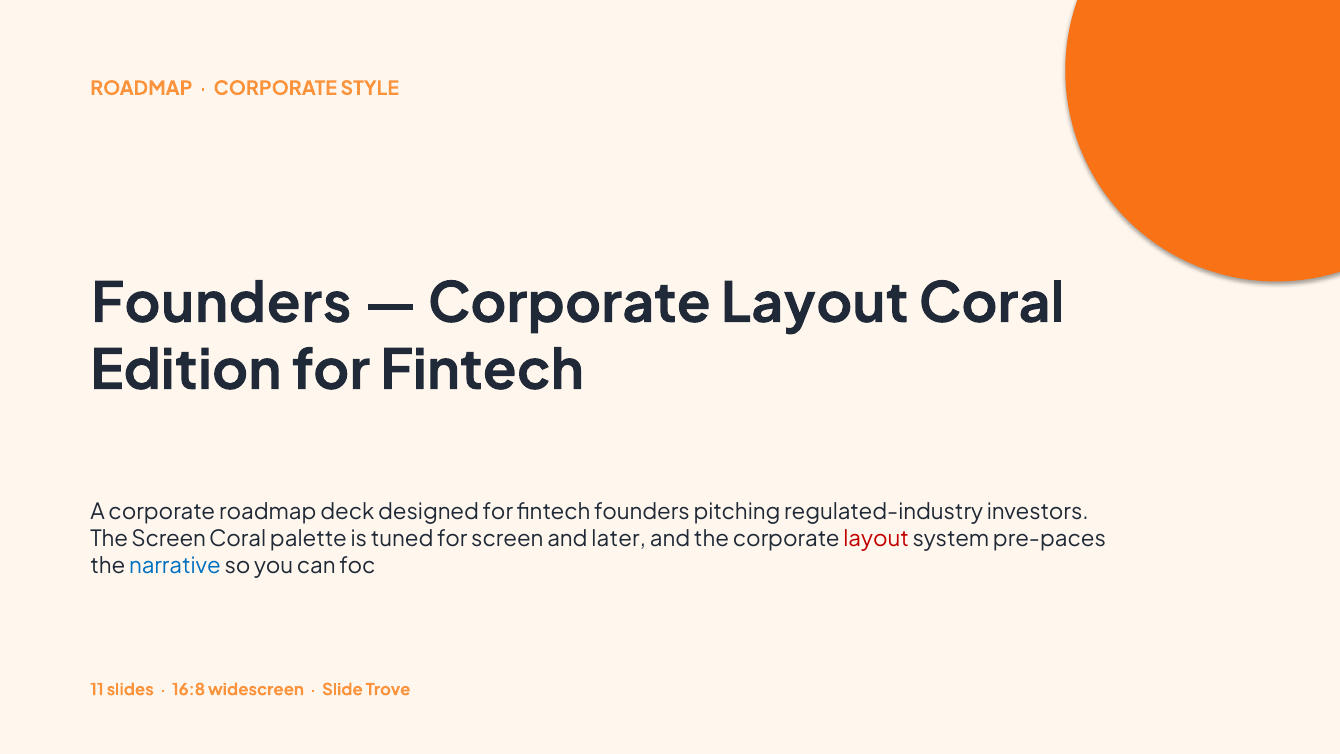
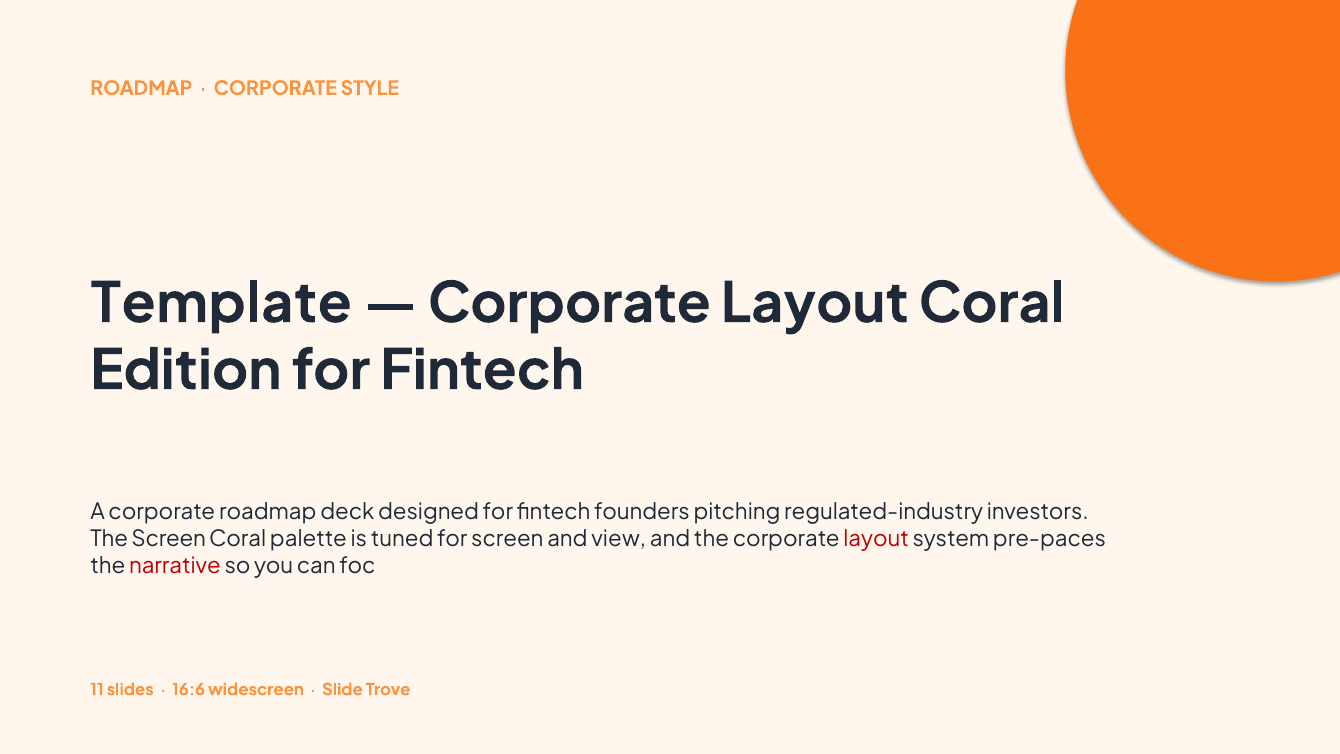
Founders at (221, 304): Founders -> Template
later: later -> view
narrative colour: blue -> red
16:8: 16:8 -> 16:6
